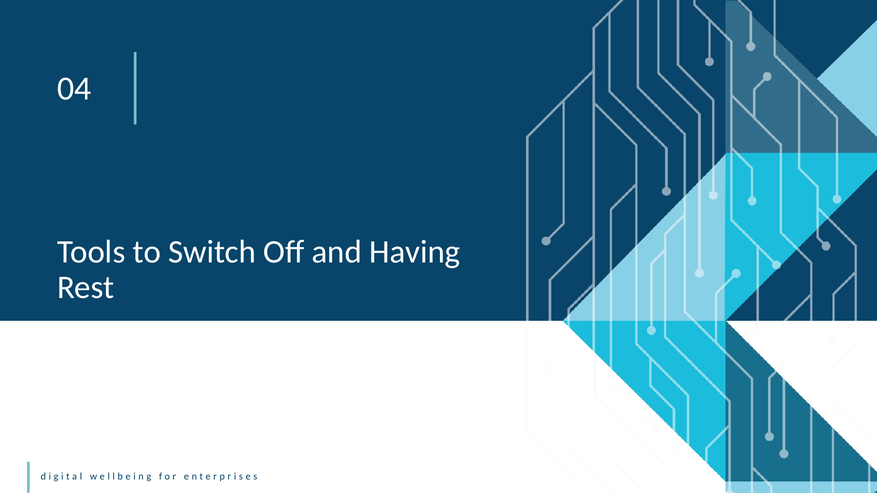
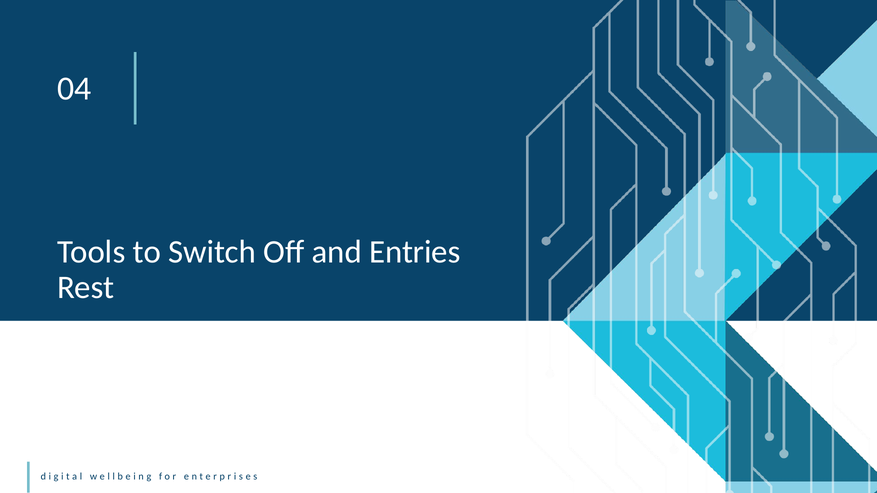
Having: Having -> Entries
